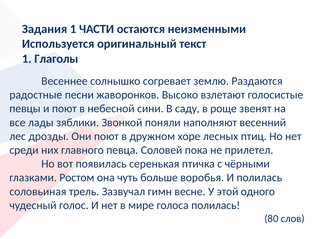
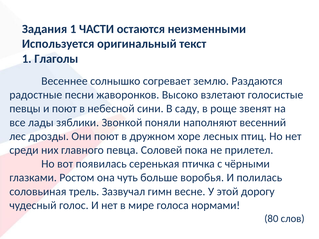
одного: одного -> дорогу
голоса полилась: полилась -> нормами
